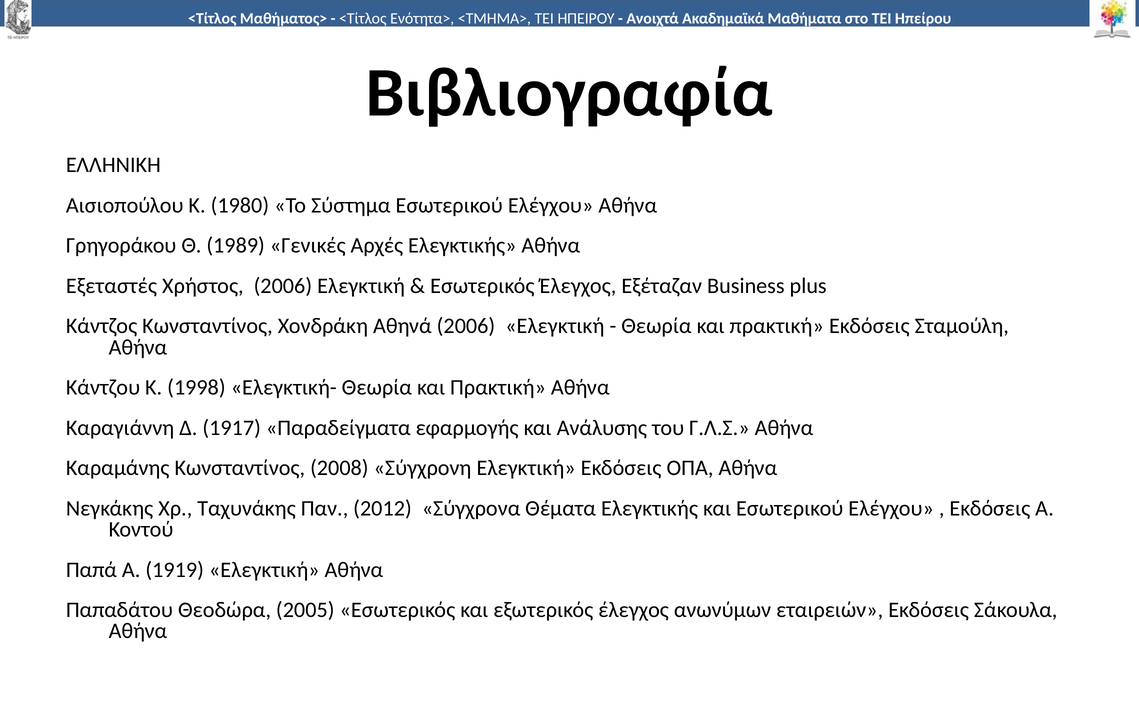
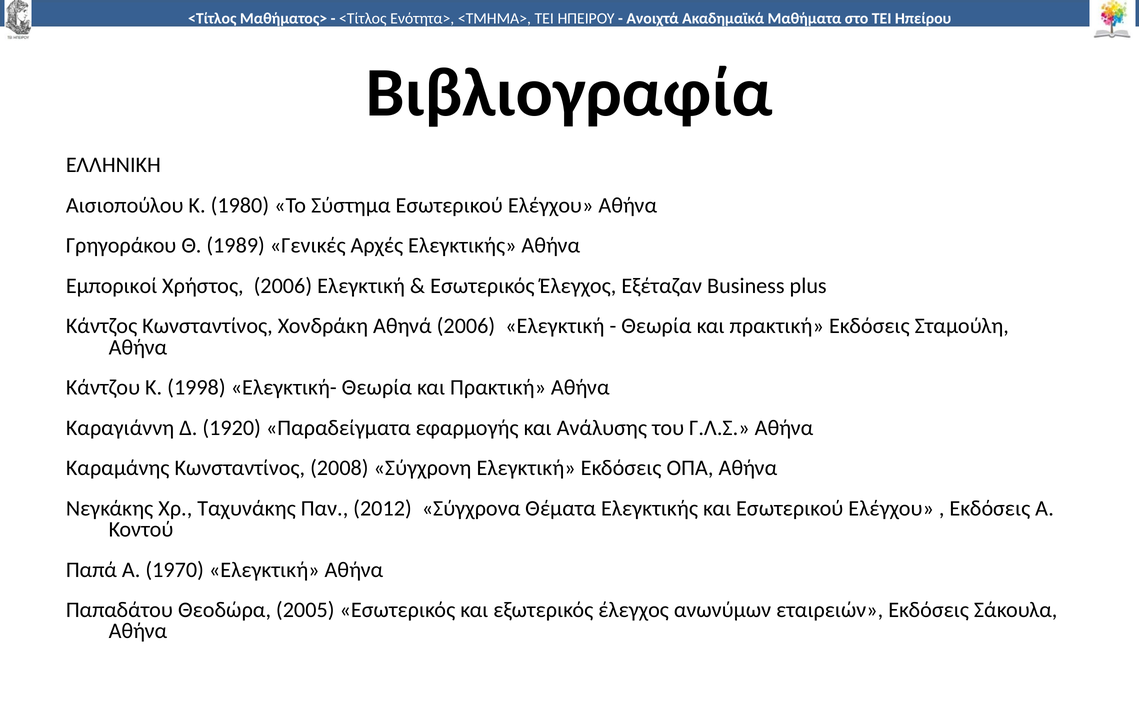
Εξεταστές: Εξεταστές -> Εμπορικοί
1917: 1917 -> 1920
1919: 1919 -> 1970
